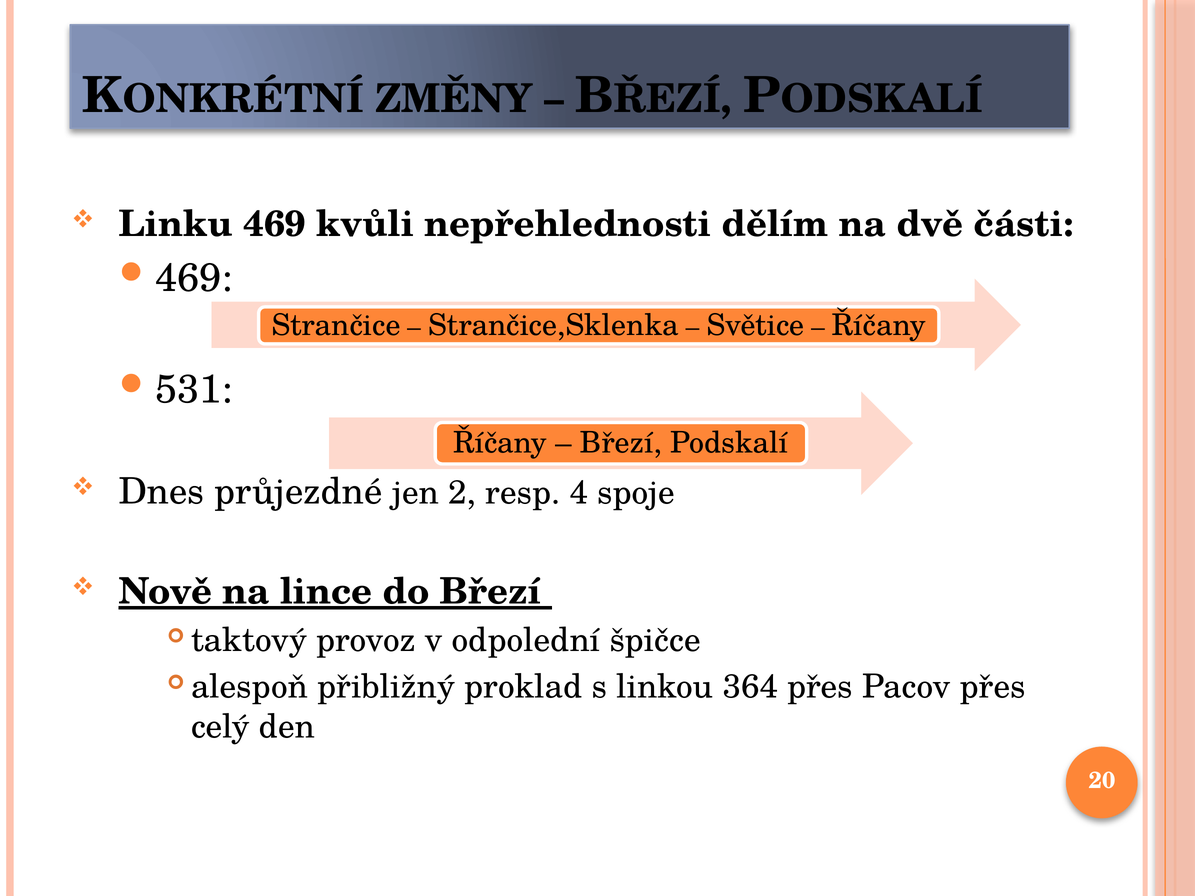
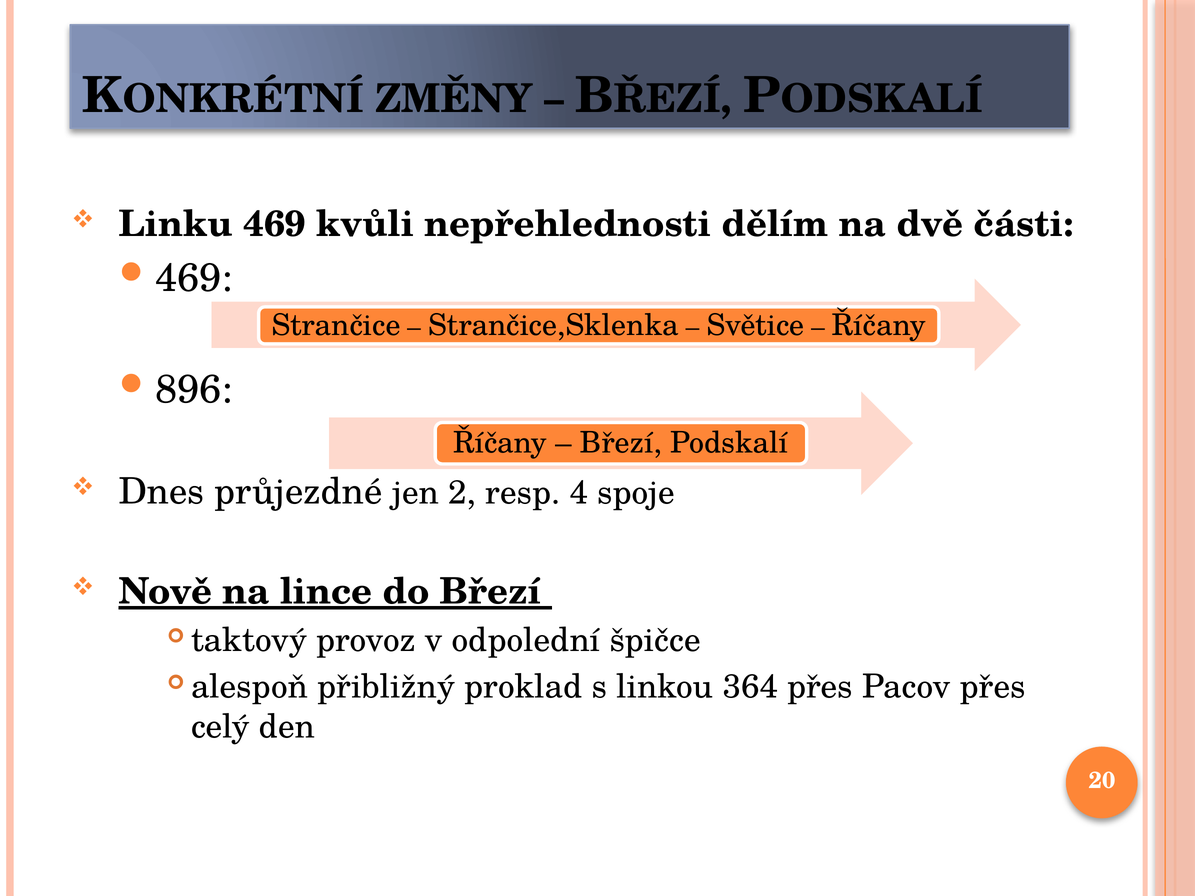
531: 531 -> 896
